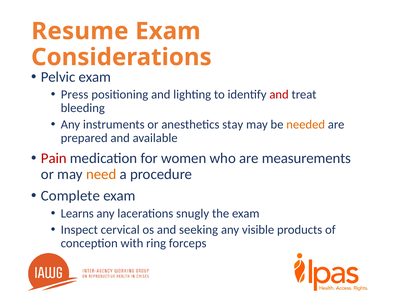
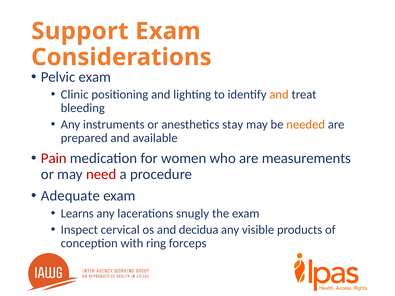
Resume: Resume -> Support
Press: Press -> Clinic
and at (279, 95) colour: red -> orange
need colour: orange -> red
Complete: Complete -> Adequate
seeking: seeking -> decidua
